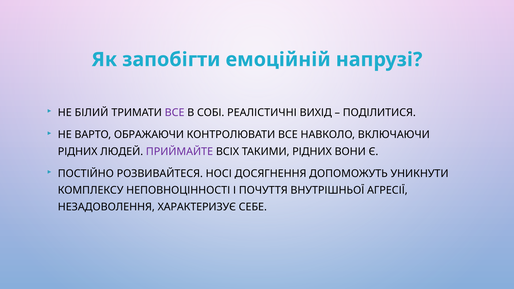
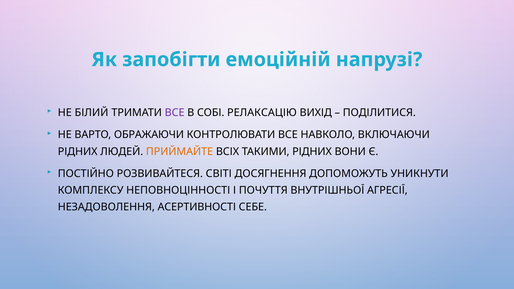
РЕАЛІСТИЧНІ: РЕАЛІСТИЧНІ -> РЕЛАКСАЦІЮ
ПРИЙМАЙТЕ colour: purple -> orange
НОСІ: НОСІ -> СВІТІ
ХАРАКТЕРИЗУЄ: ХАРАКТЕРИЗУЄ -> АСЕРТИВНОСТІ
